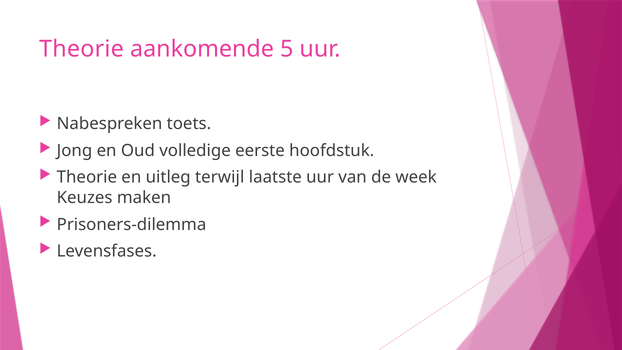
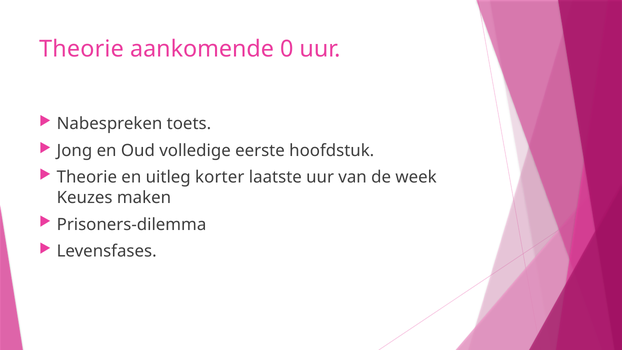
5: 5 -> 0
terwijl: terwijl -> korter
